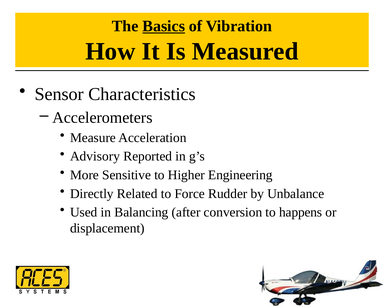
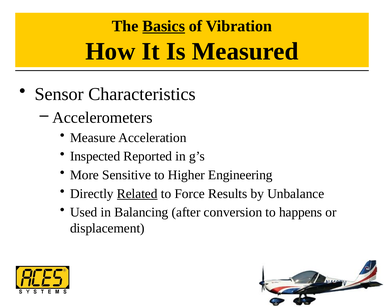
Advisory: Advisory -> Inspected
Related underline: none -> present
Rudder: Rudder -> Results
